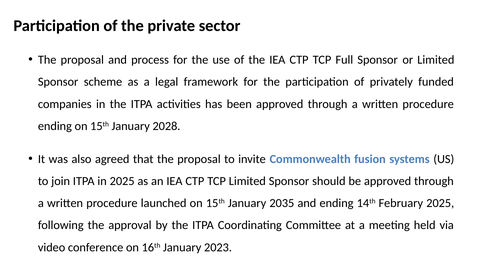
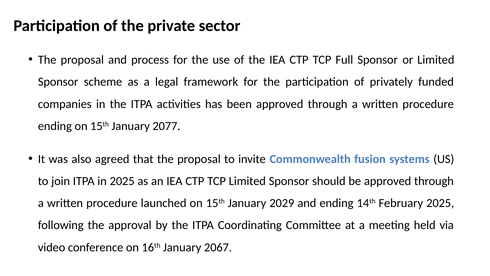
2028: 2028 -> 2077
2035: 2035 -> 2029
2023: 2023 -> 2067
